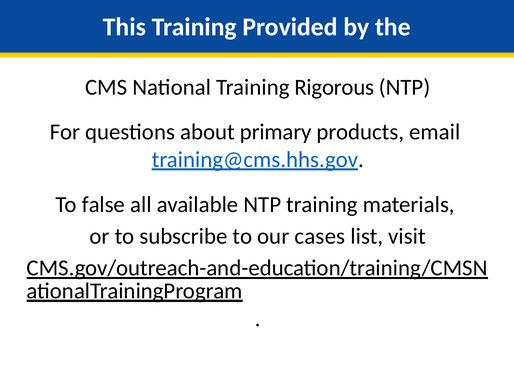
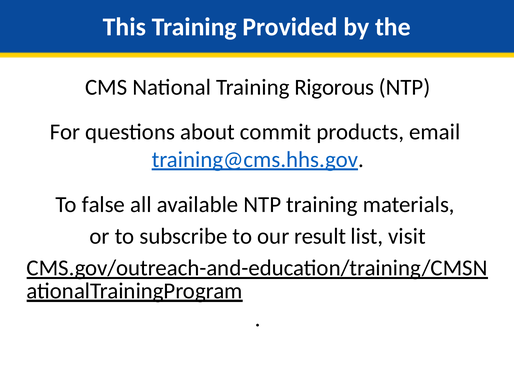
primary: primary -> commit
cases: cases -> result
